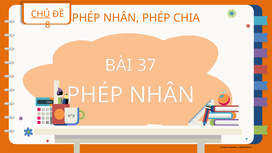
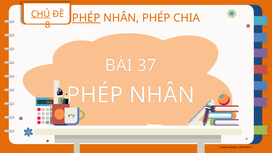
PHÉP at (86, 18) underline: none -> present
